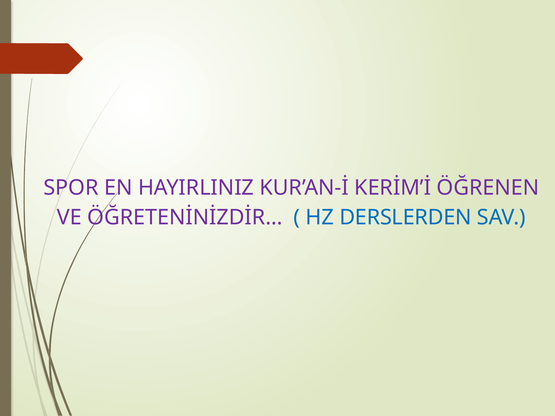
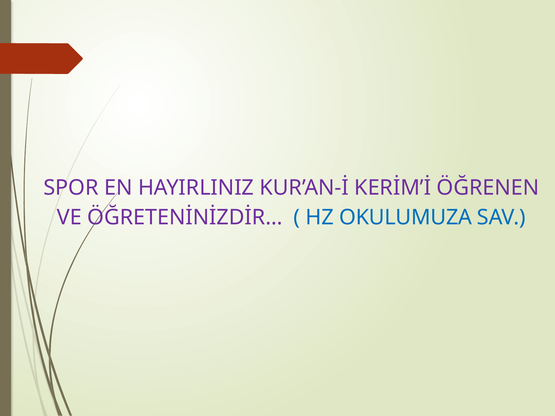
DERSLERDEN: DERSLERDEN -> OKULUMUZA
